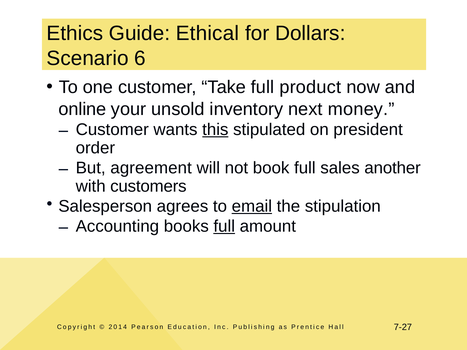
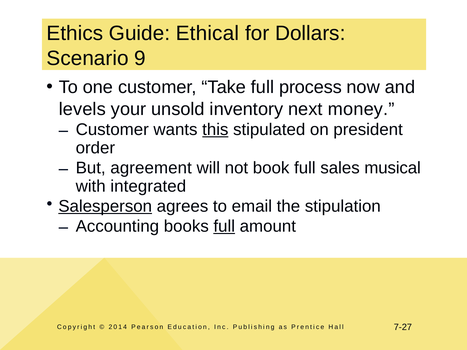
6: 6 -> 9
product: product -> process
online: online -> levels
another: another -> musical
customers: customers -> integrated
Salesperson underline: none -> present
email underline: present -> none
